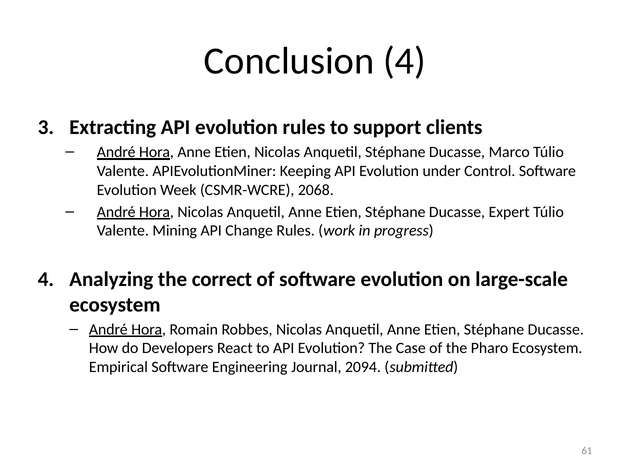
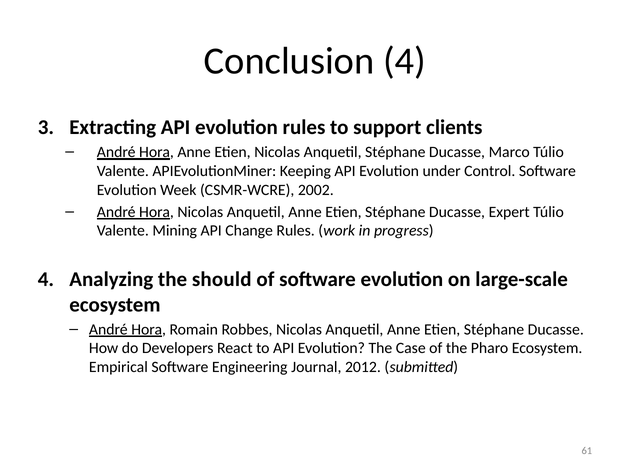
2068: 2068 -> 2002
correct: correct -> should
2094: 2094 -> 2012
